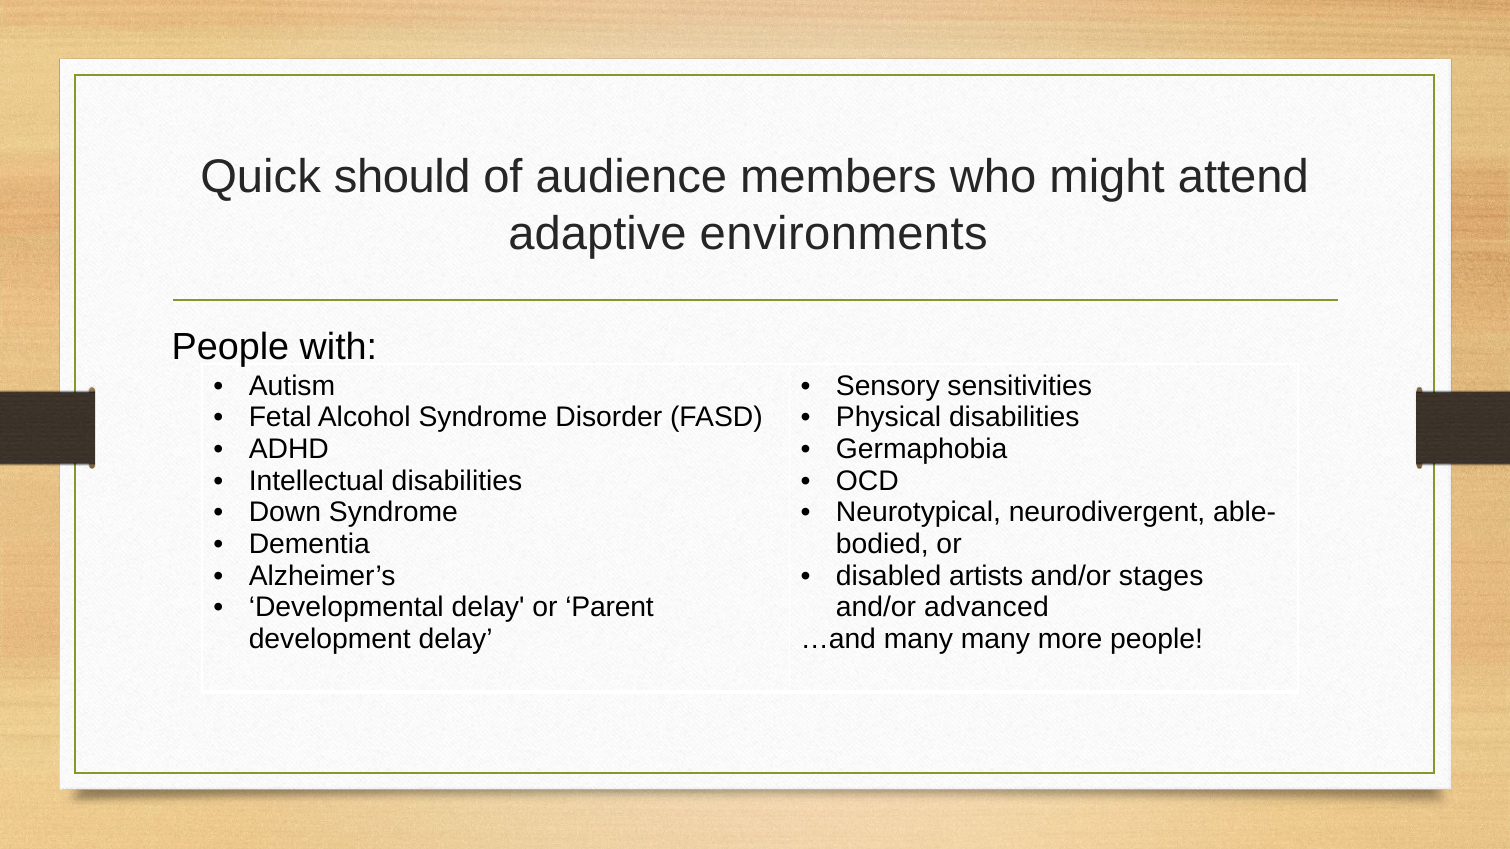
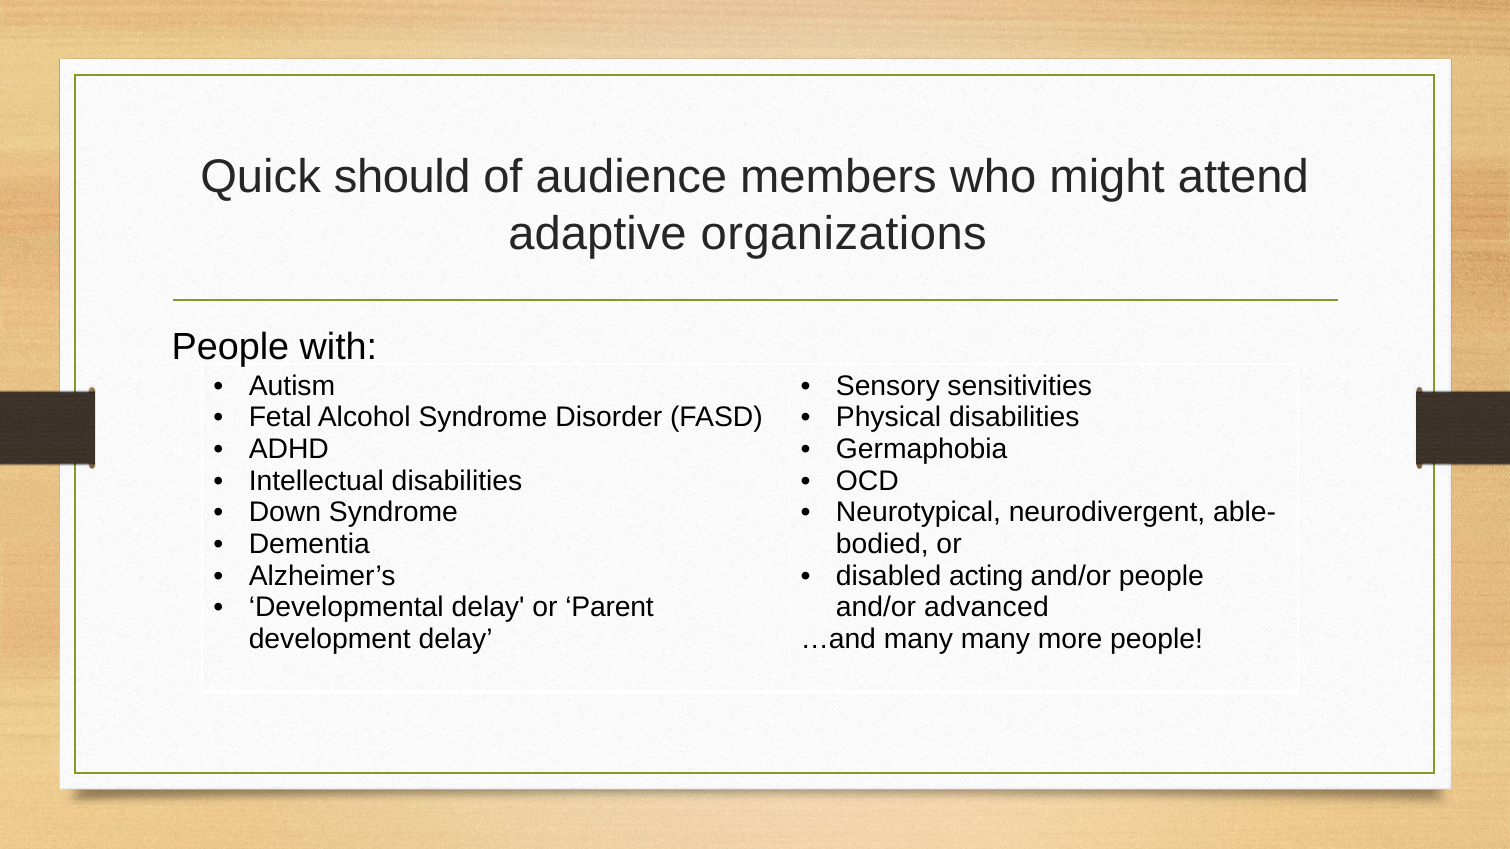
environments: environments -> organizations
artists: artists -> acting
and/or stages: stages -> people
